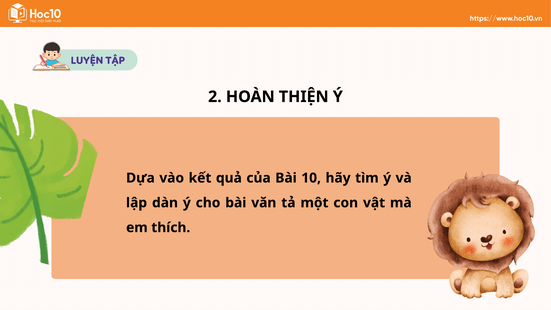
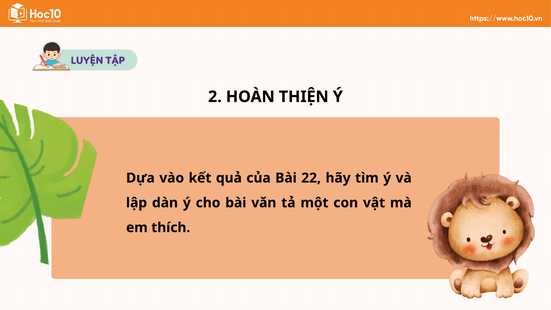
10: 10 -> 22
